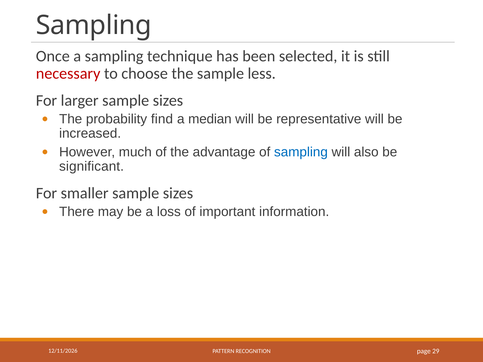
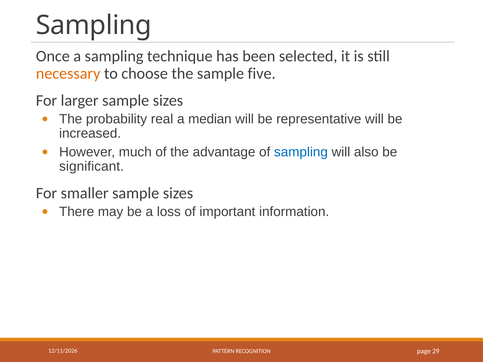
necessary colour: red -> orange
less: less -> five
find: find -> real
